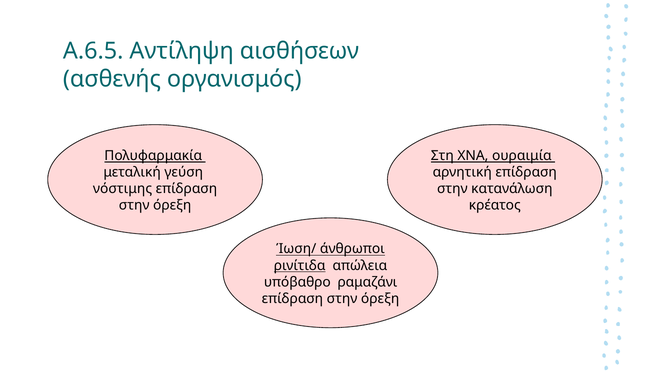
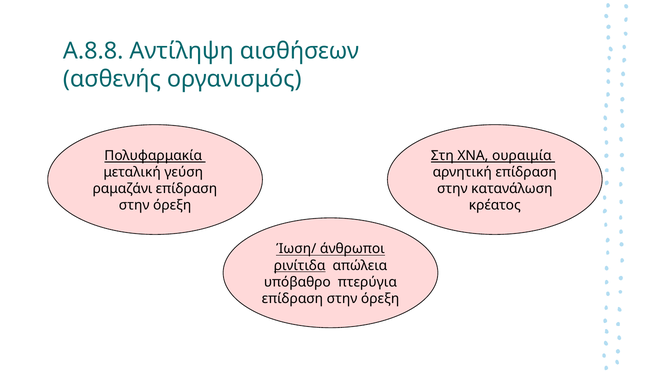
Α.6.5: Α.6.5 -> Α.8.8
νόστιμης: νόστιμης -> ραμαζάνι
ραμαζάνι: ραμαζάνι -> πτερύγια
